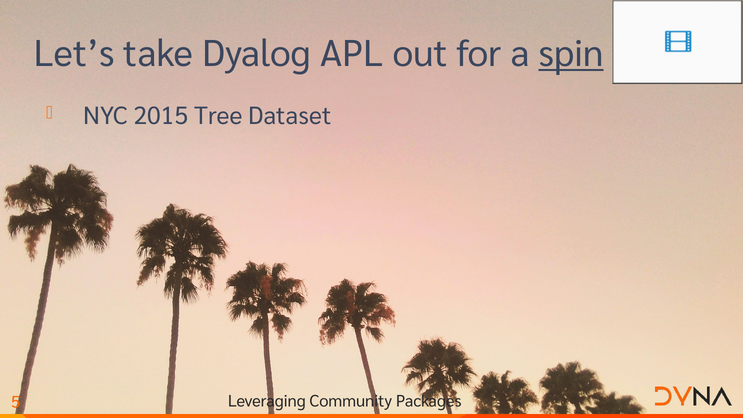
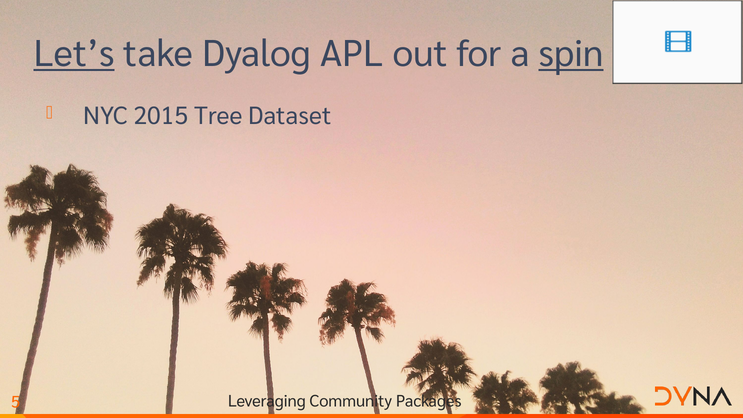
Let’s underline: none -> present
